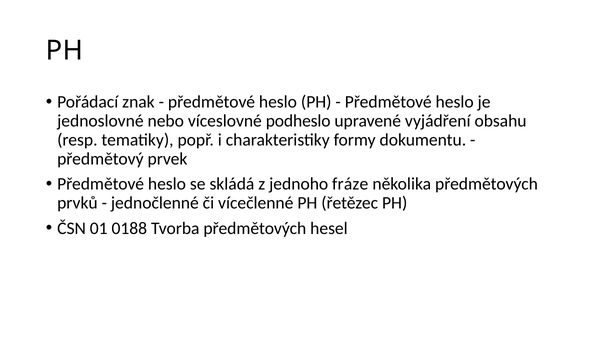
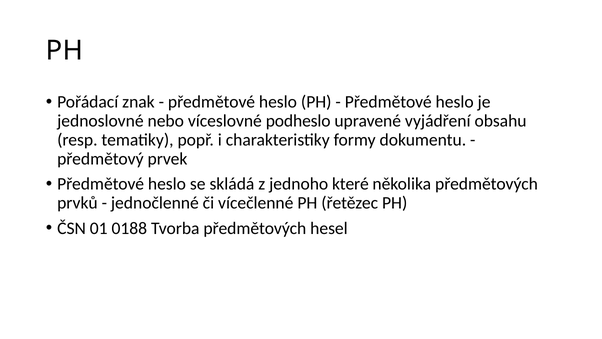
fráze: fráze -> které
